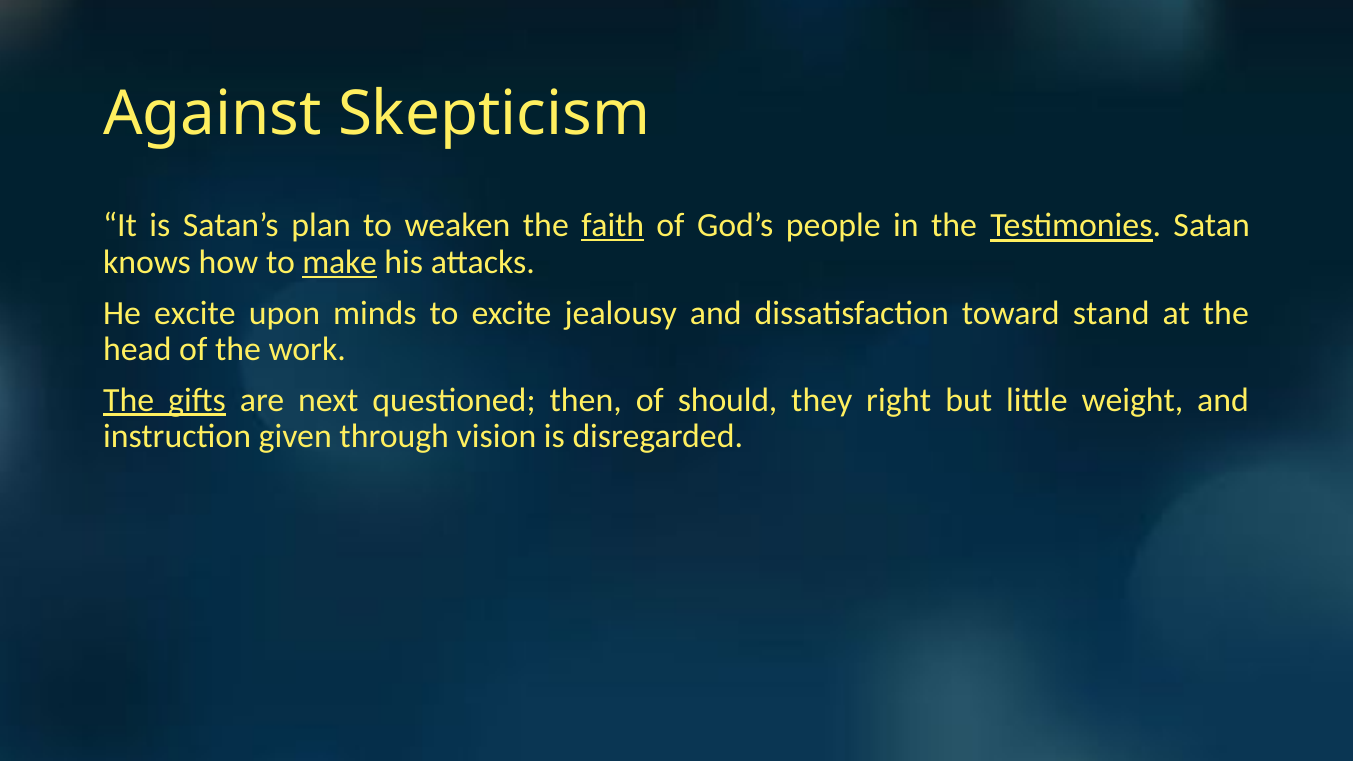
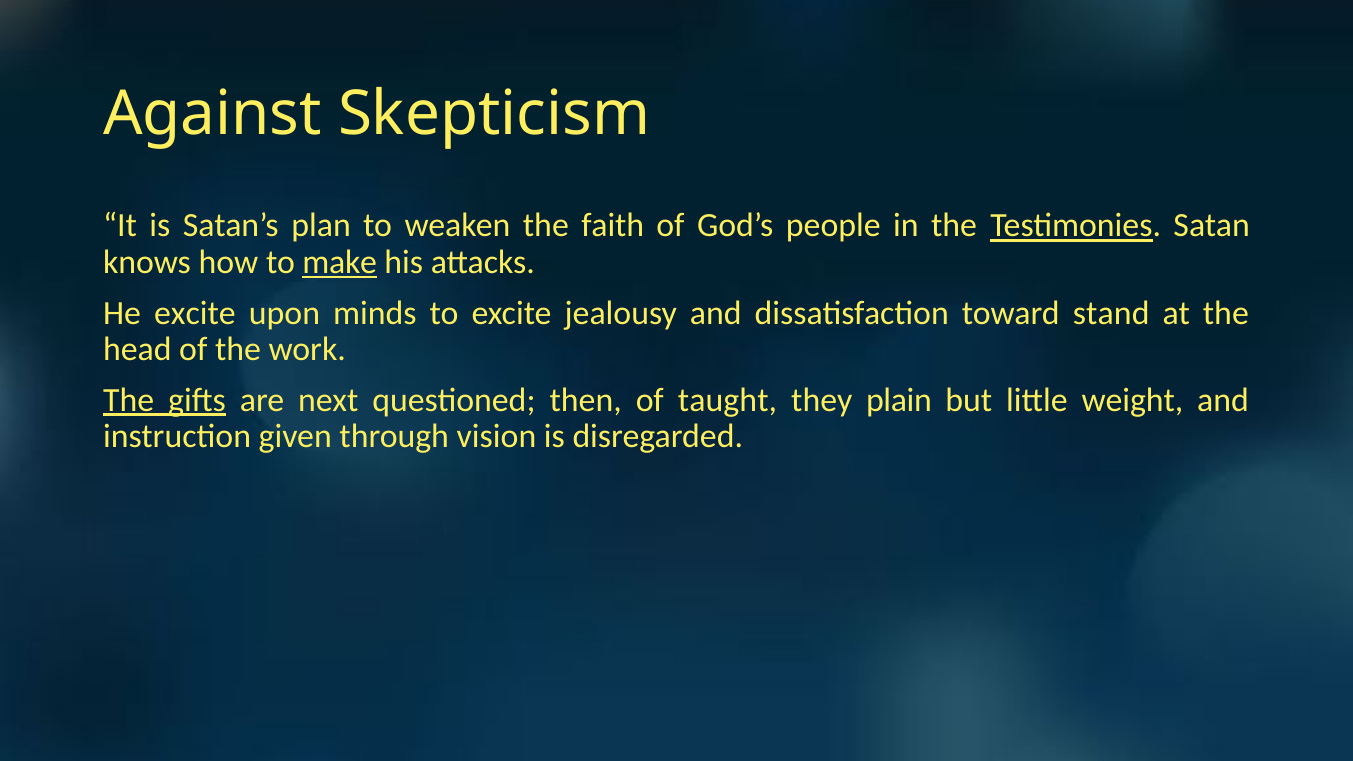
faith underline: present -> none
should: should -> taught
right: right -> plain
